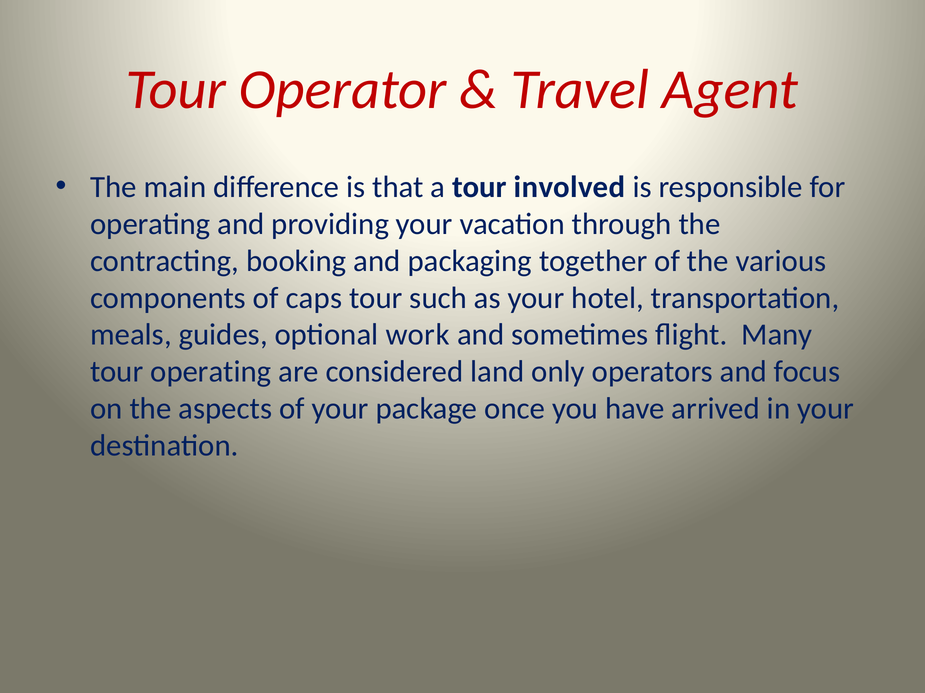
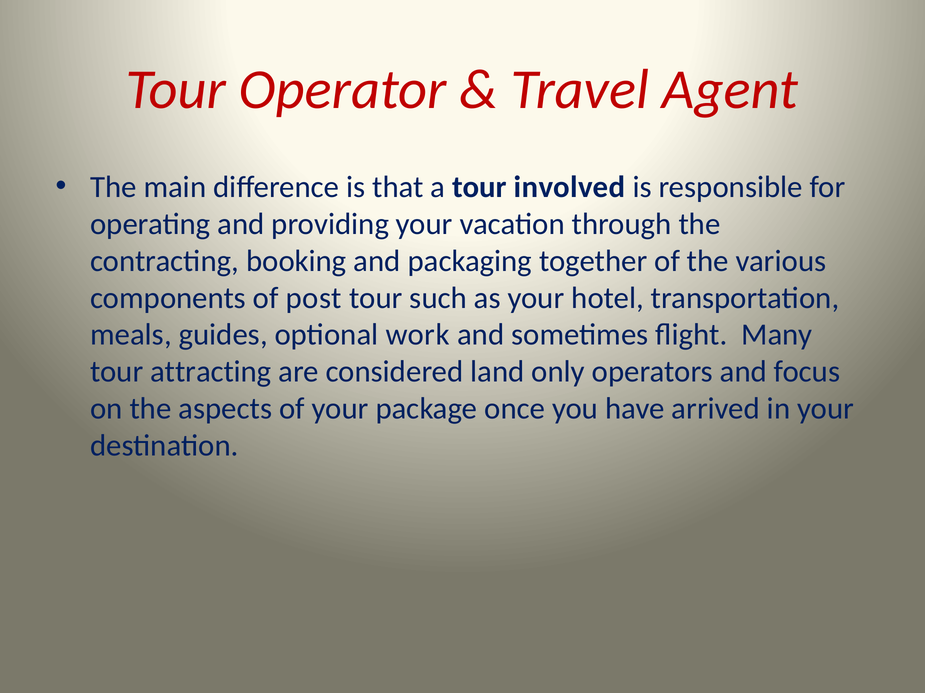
caps: caps -> post
tour operating: operating -> attracting
